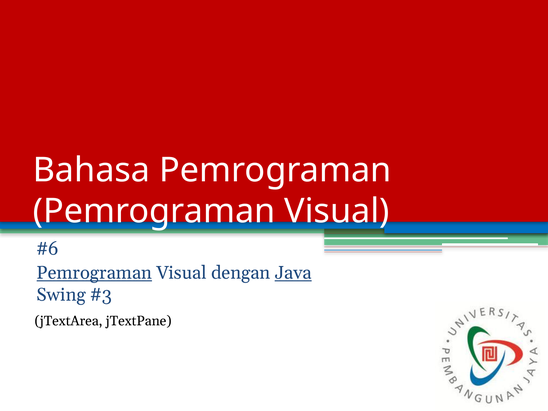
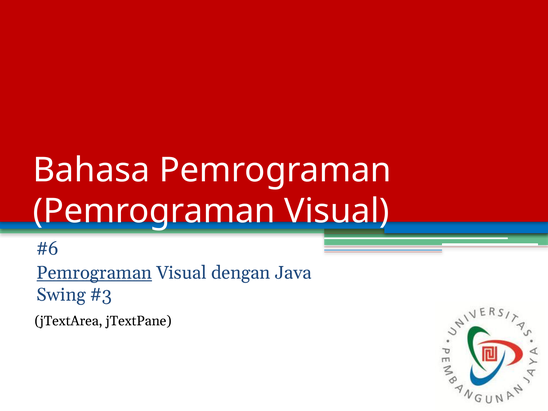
Java underline: present -> none
